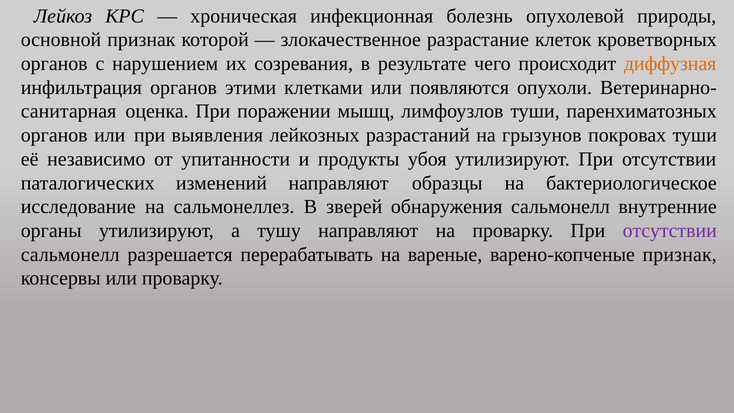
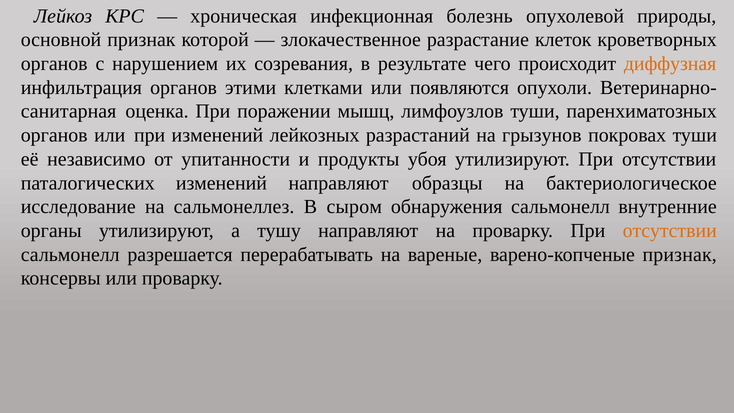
при выявления: выявления -> изменений
зверей: зверей -> сыром
отсутствии at (670, 231) colour: purple -> orange
